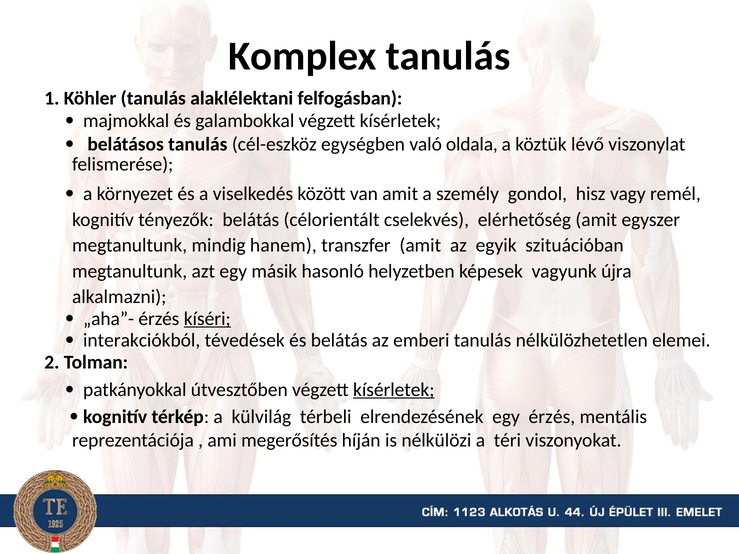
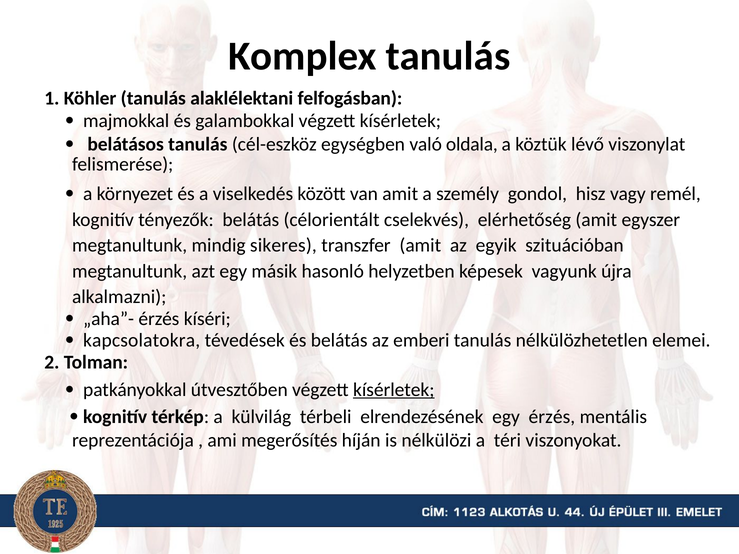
hanem: hanem -> sikeres
kíséri underline: present -> none
interakciókból: interakciókból -> kapcsolatokra
